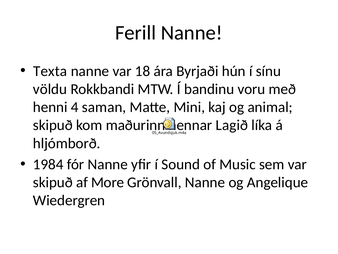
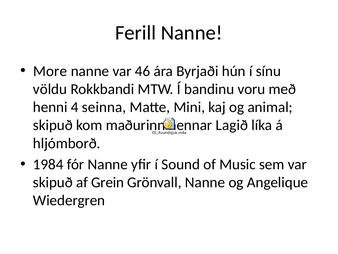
Texta: Texta -> More
18: 18 -> 46
saman: saman -> seinna
More: More -> Grein
